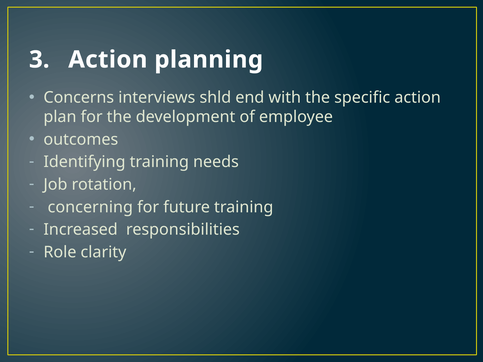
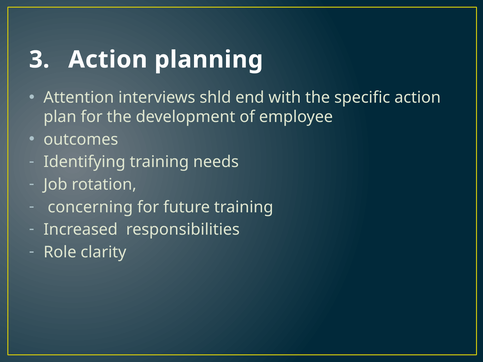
Concerns: Concerns -> Attention
